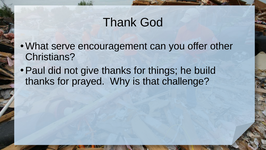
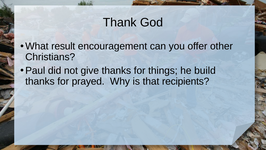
serve: serve -> result
challenge: challenge -> recipients
